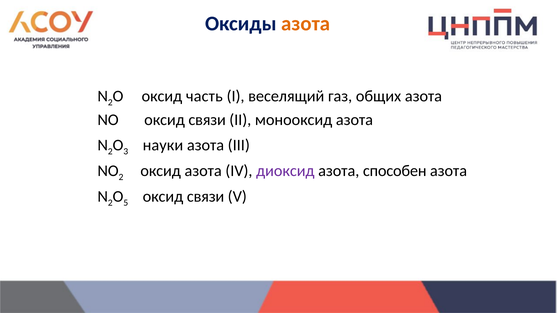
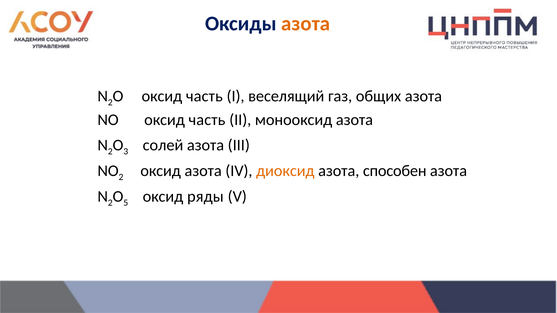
NO оксид связи: связи -> часть
науки: науки -> солей
диоксид colour: purple -> orange
связи at (206, 197): связи -> ряды
